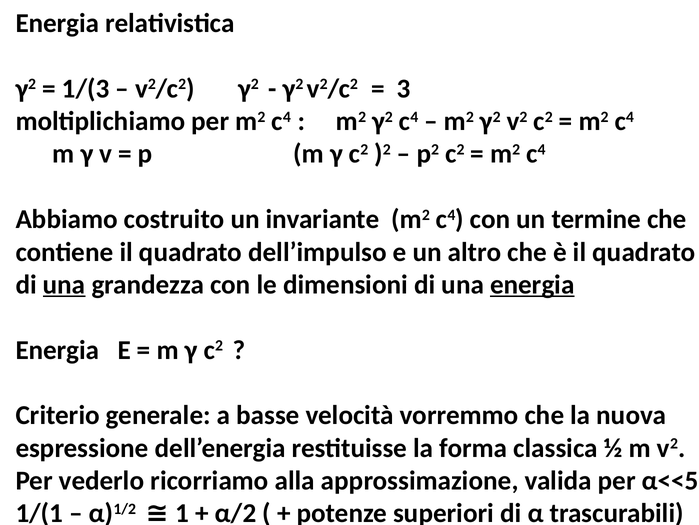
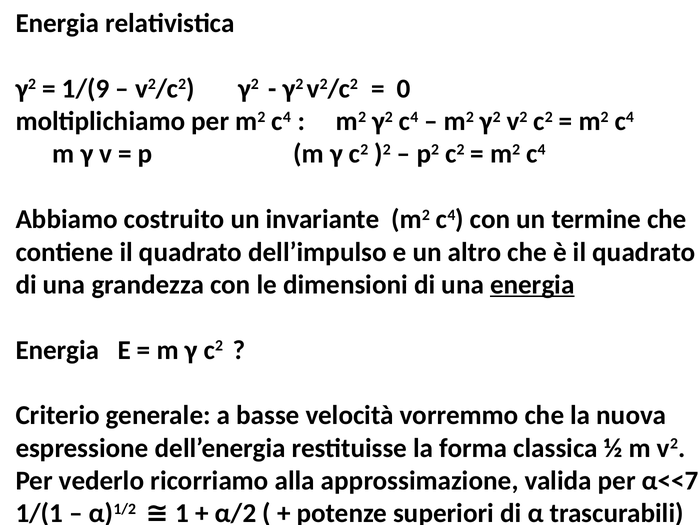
1/(3: 1/(3 -> 1/(9
3: 3 -> 0
una at (64, 284) underline: present -> none
α<<5: α<<5 -> α<<7
